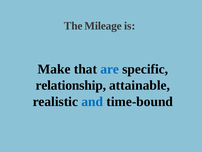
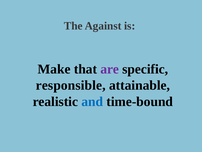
Mileage: Mileage -> Against
are colour: blue -> purple
relationship: relationship -> responsible
